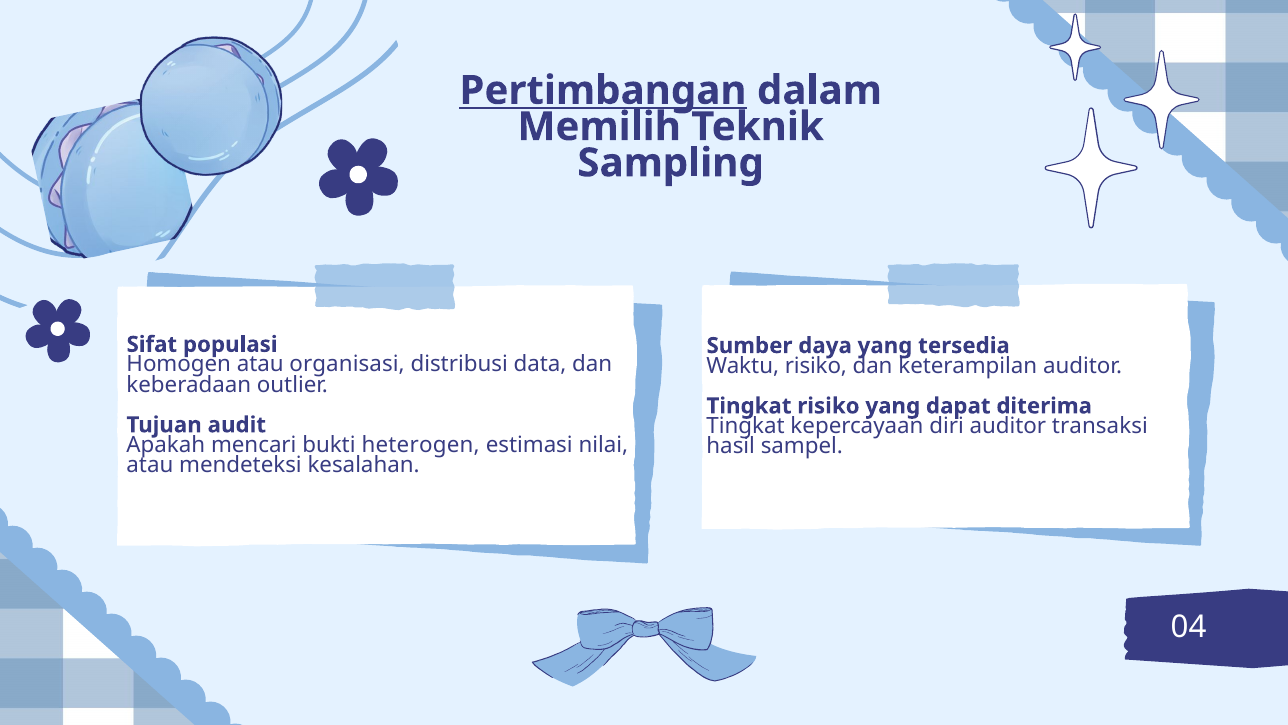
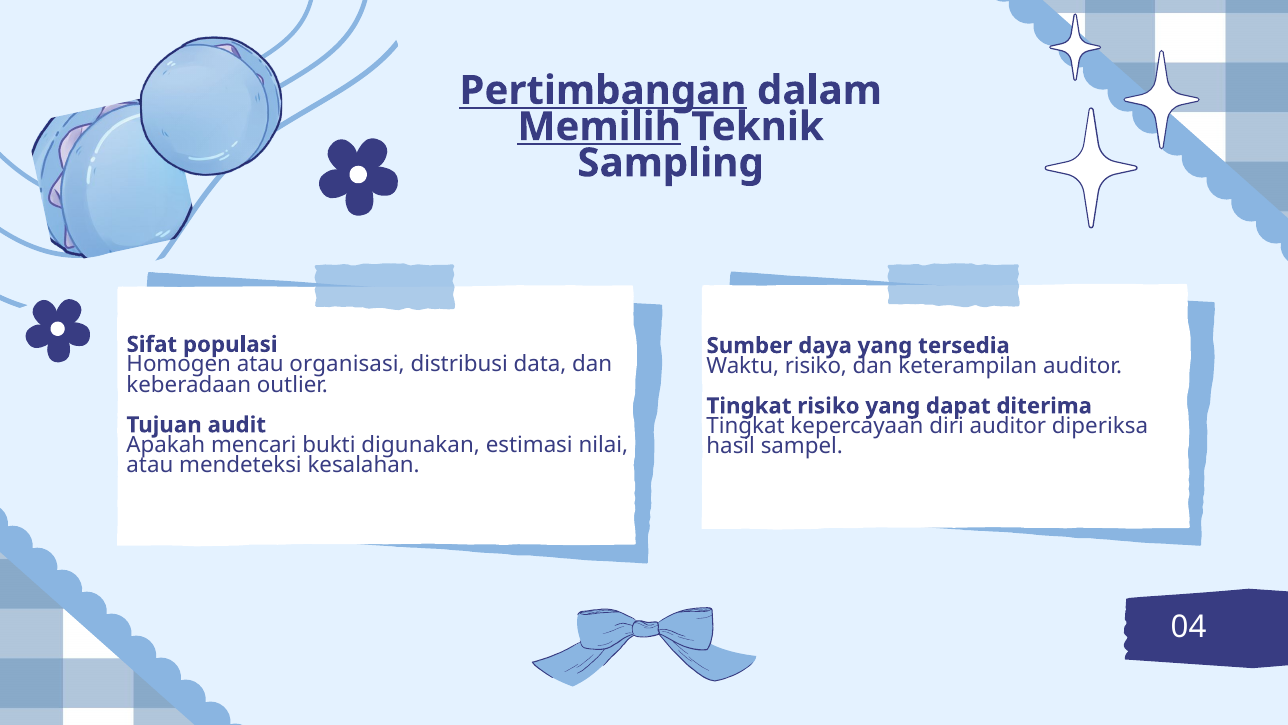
Memilih underline: none -> present
transaksi: transaksi -> diperiksa
heterogen: heterogen -> digunakan
